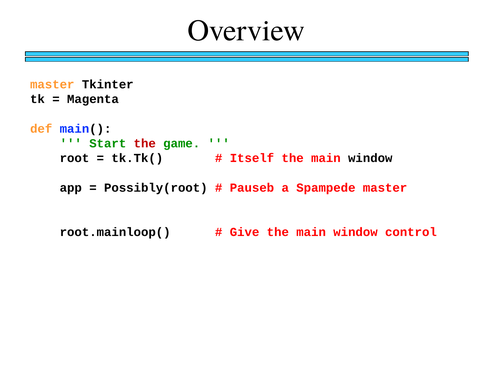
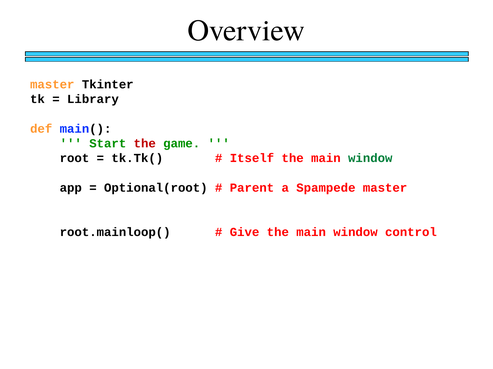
Magenta: Magenta -> Library
window at (370, 159) colour: black -> green
Possibly(root: Possibly(root -> Optional(root
Pauseb: Pauseb -> Parent
